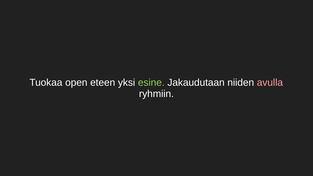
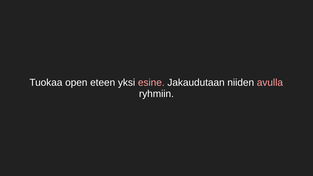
esine colour: light green -> pink
